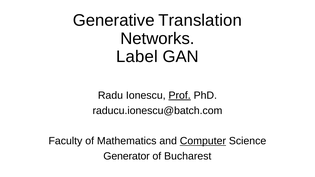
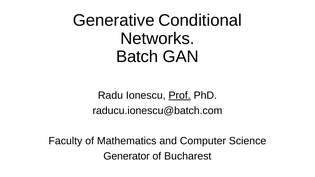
Translation: Translation -> Conditional
Label: Label -> Batch
Computer underline: present -> none
